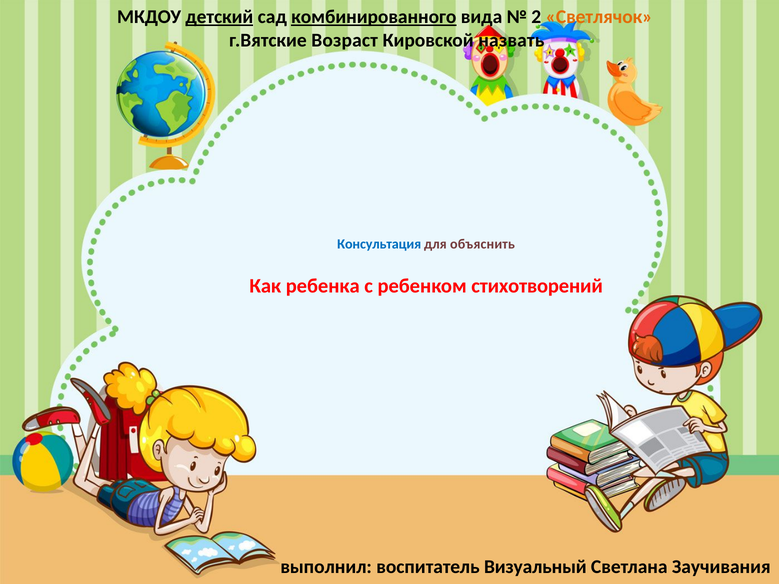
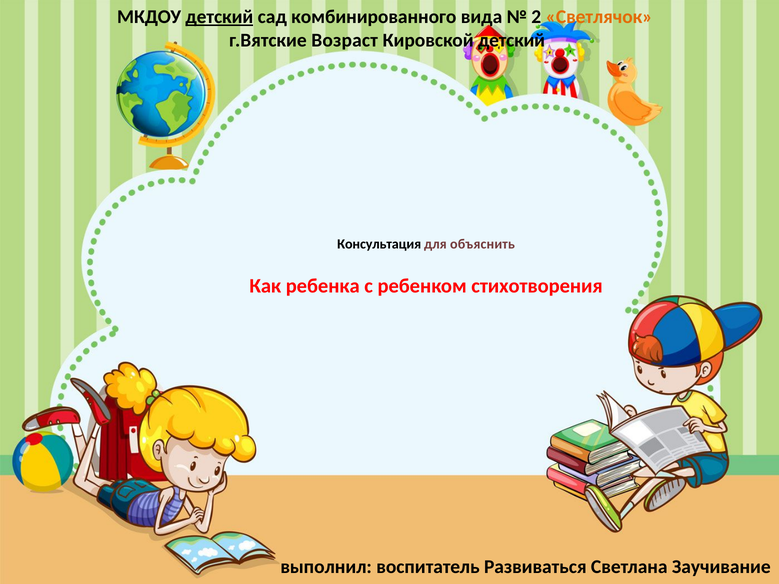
комбинированного underline: present -> none
Кировской назвать: назвать -> детский
Консультация colour: blue -> black
стихотворений: стихотворений -> стихотворения
Визуальный: Визуальный -> Развиваться
Заучивания: Заучивания -> Заучивание
